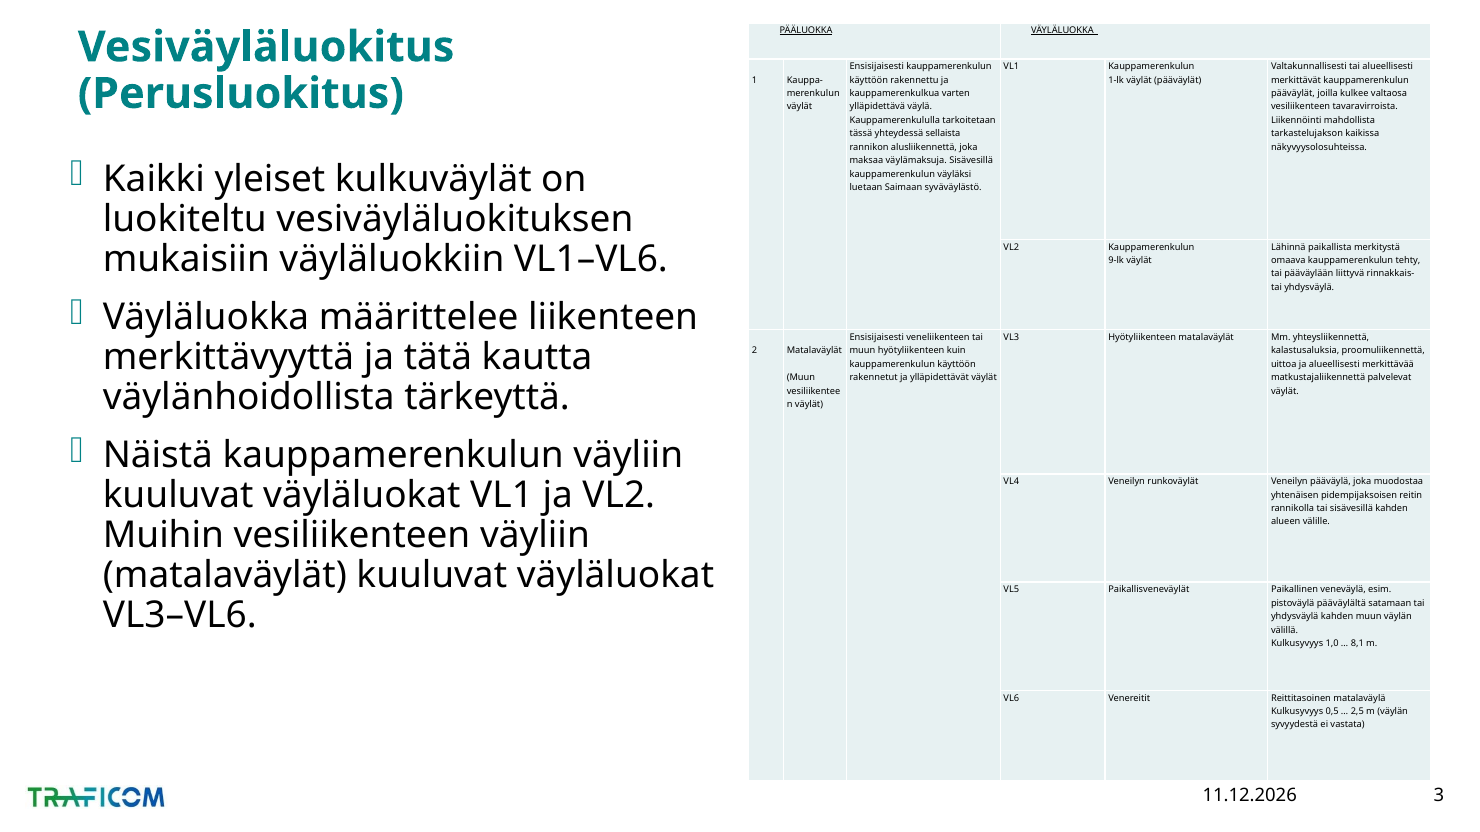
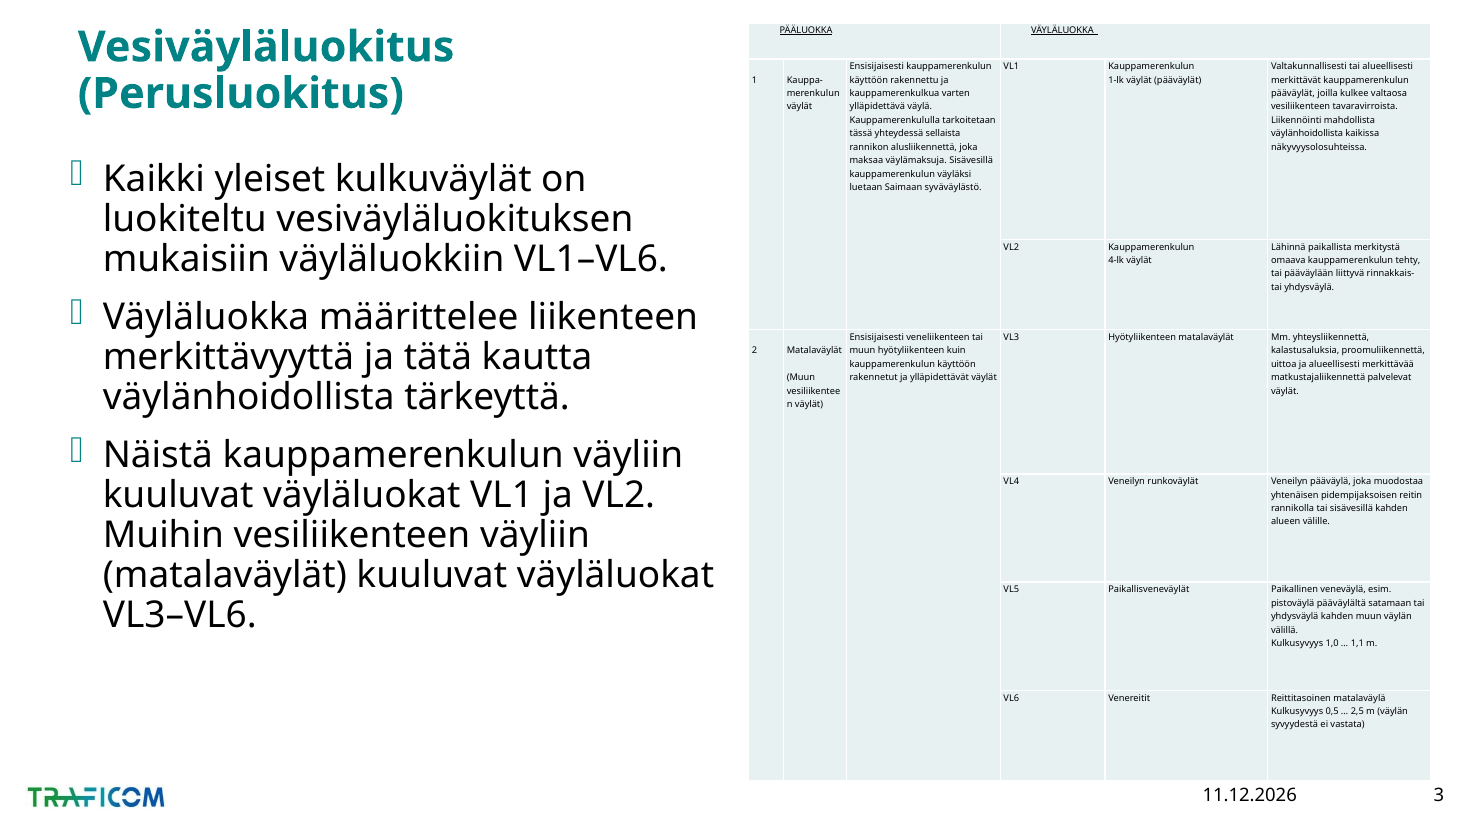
tarkastelujakson at (1307, 134): tarkastelujakson -> väylänhoidollista
9-lk: 9-lk -> 4-lk
8,1: 8,1 -> 1,1
